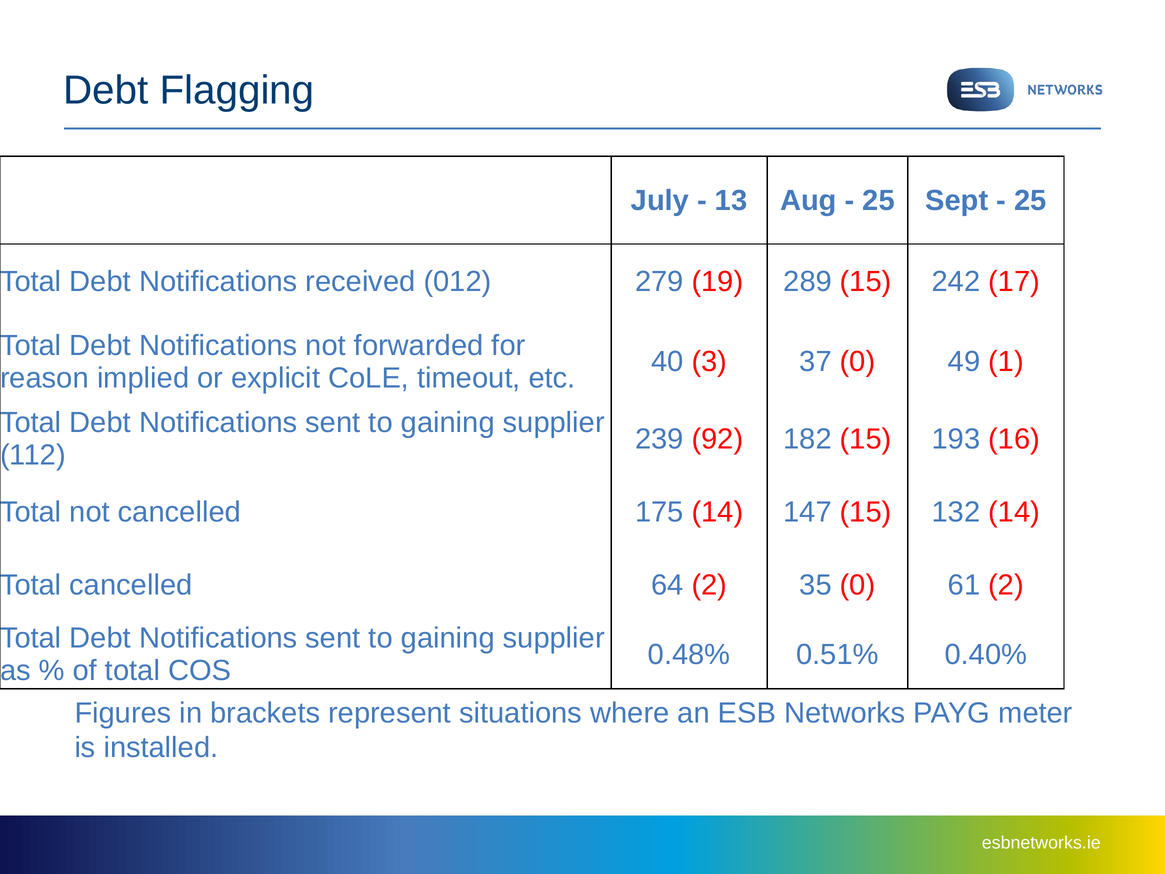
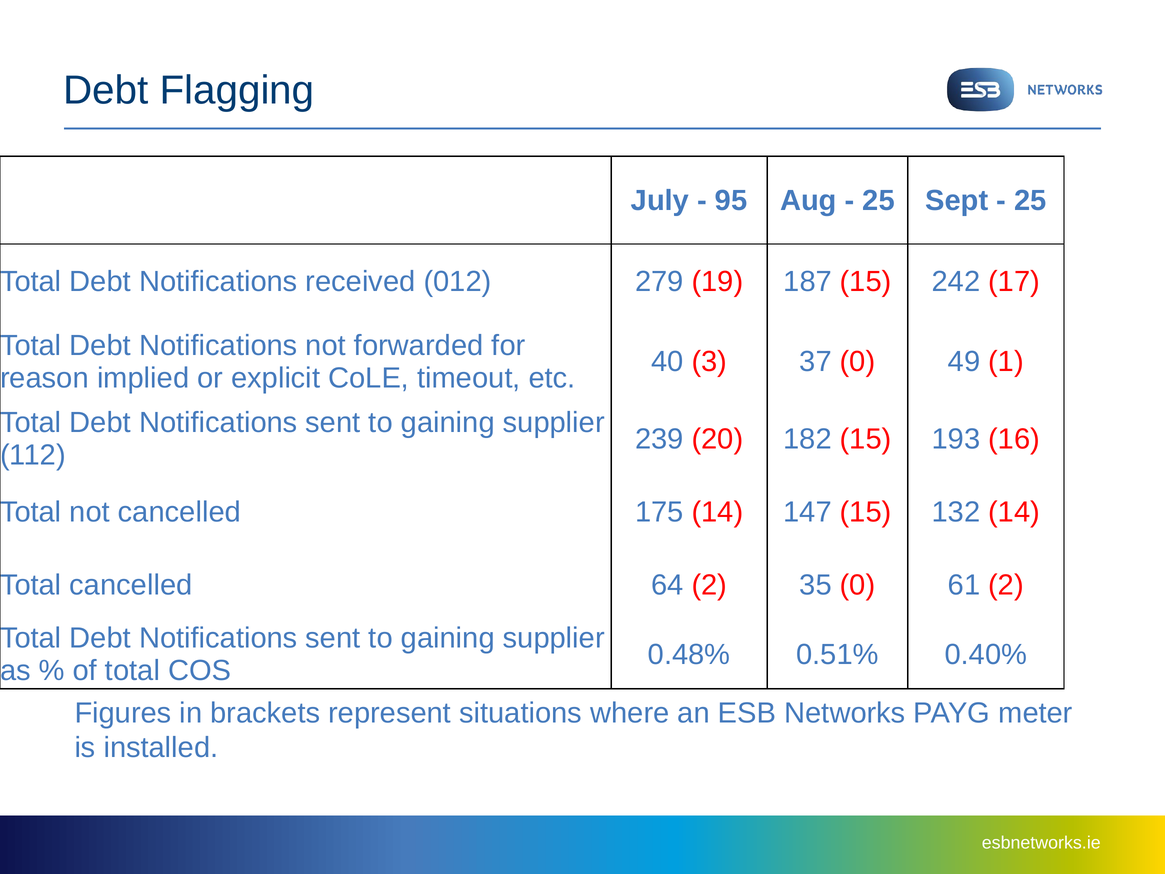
13: 13 -> 95
289: 289 -> 187
92: 92 -> 20
